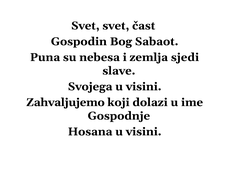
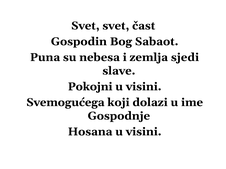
Svojega: Svojega -> Pokojni
Zahvaljujemo: Zahvaljujemo -> Svemogućega
